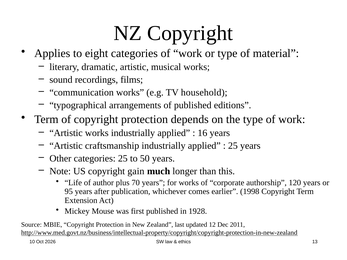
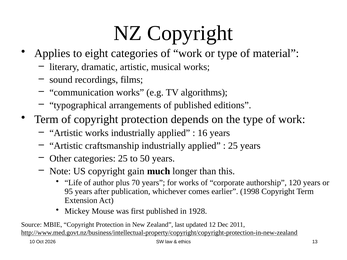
household: household -> algorithms
